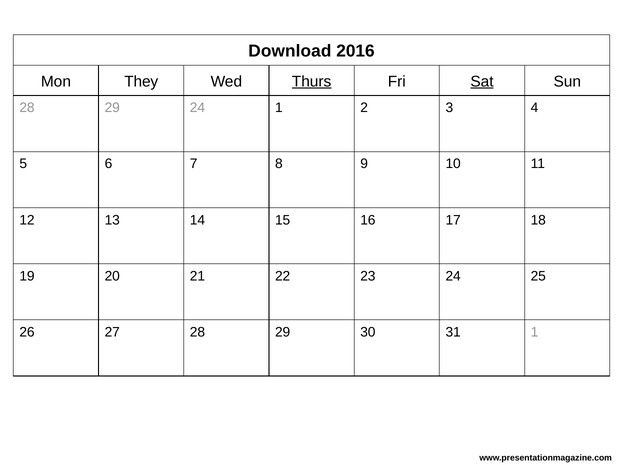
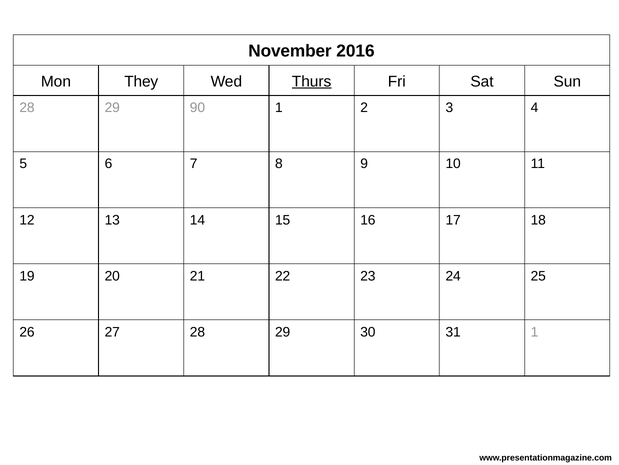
Download: Download -> November
Sat underline: present -> none
29 24: 24 -> 90
